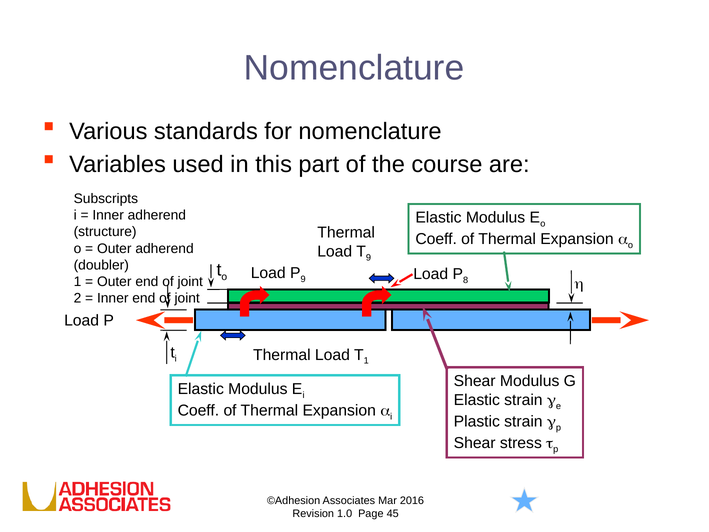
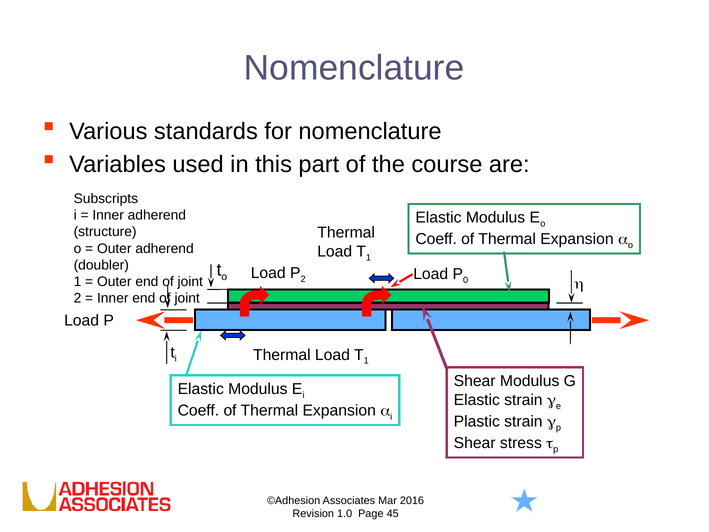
9 at (368, 258): 9 -> 1
P 9: 9 -> 2
8: 8 -> 0
